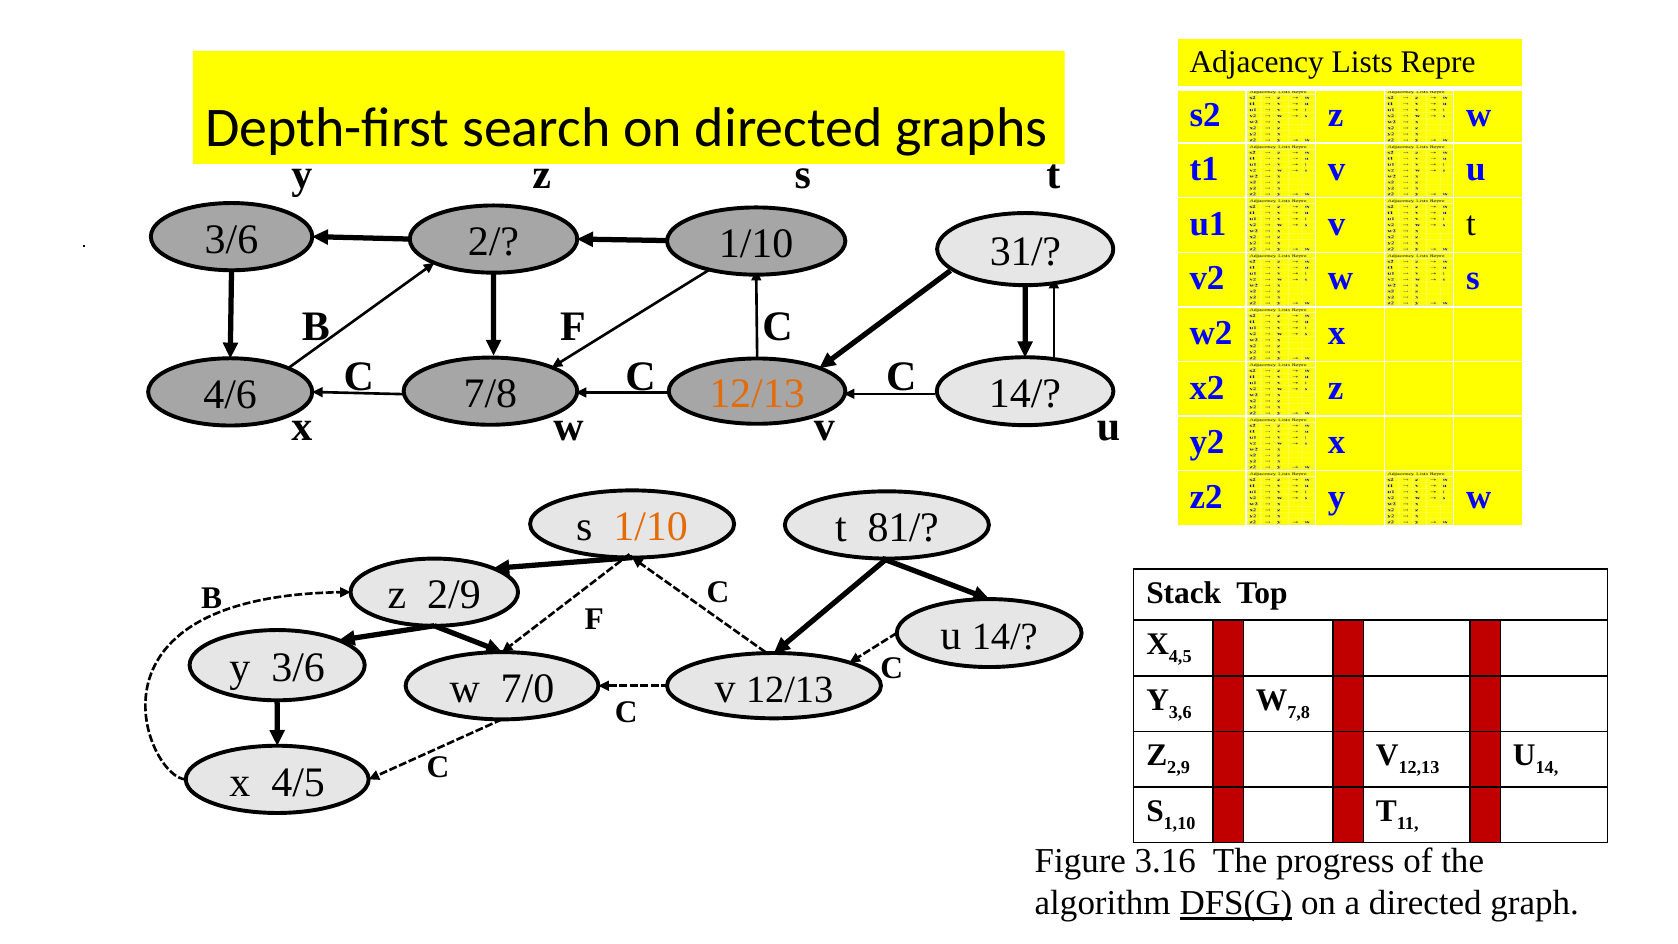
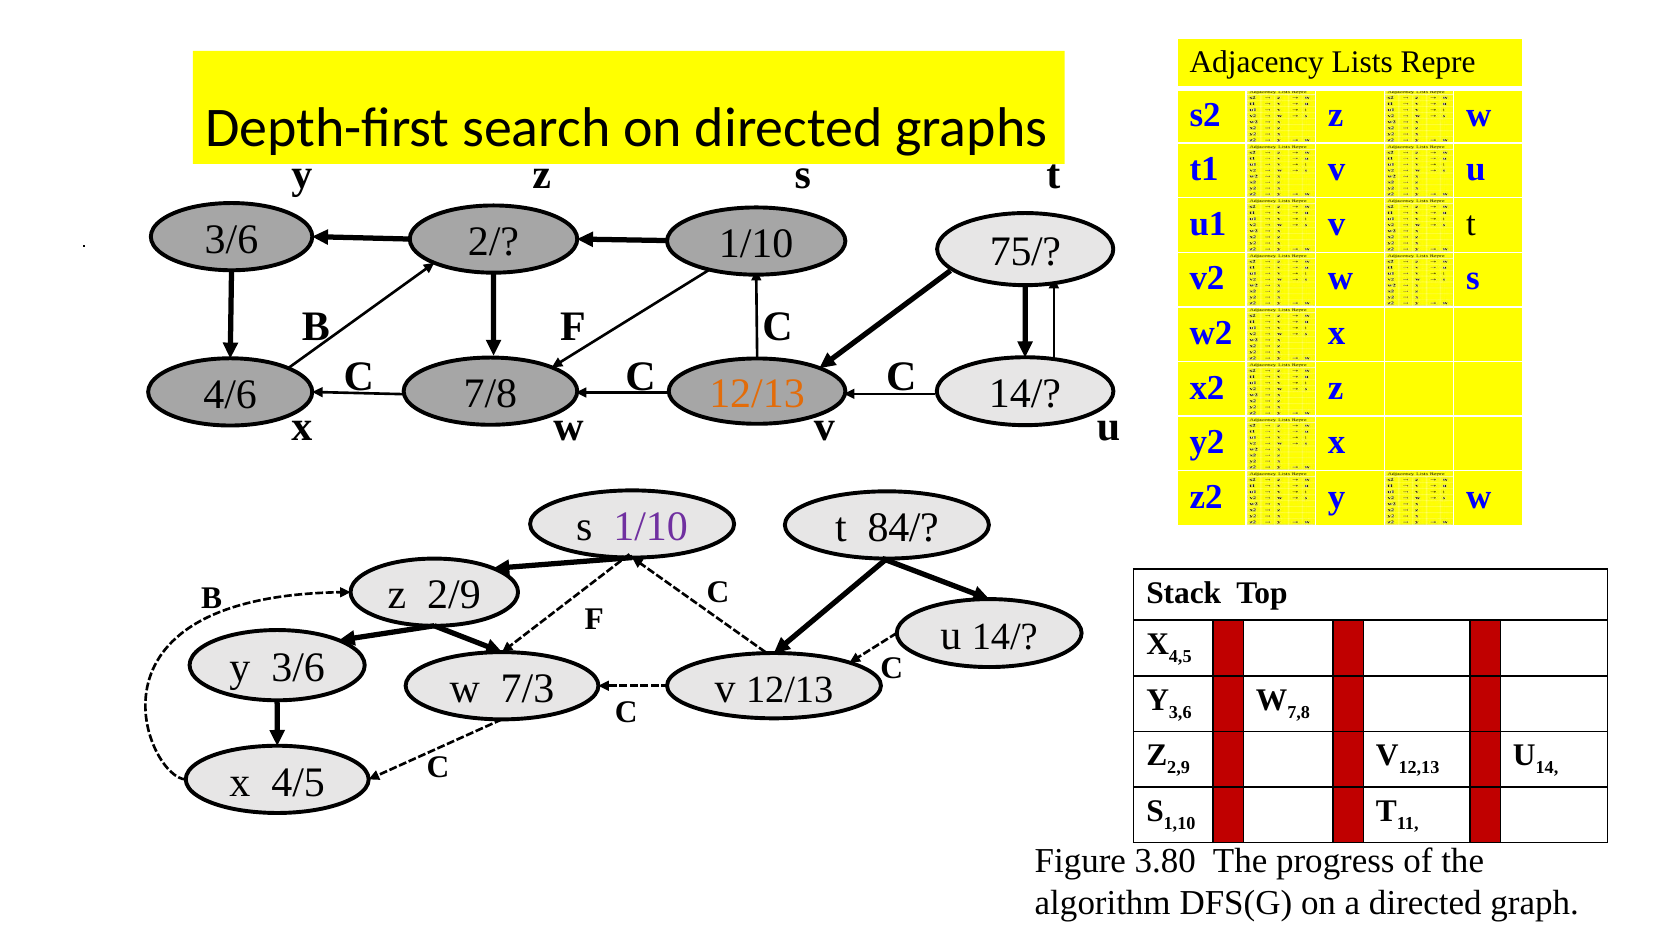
31/: 31/ -> 75/
1/10 at (651, 527) colour: orange -> purple
81/: 81/ -> 84/
7/0: 7/0 -> 7/3
3.16: 3.16 -> 3.80
DFS(G underline: present -> none
